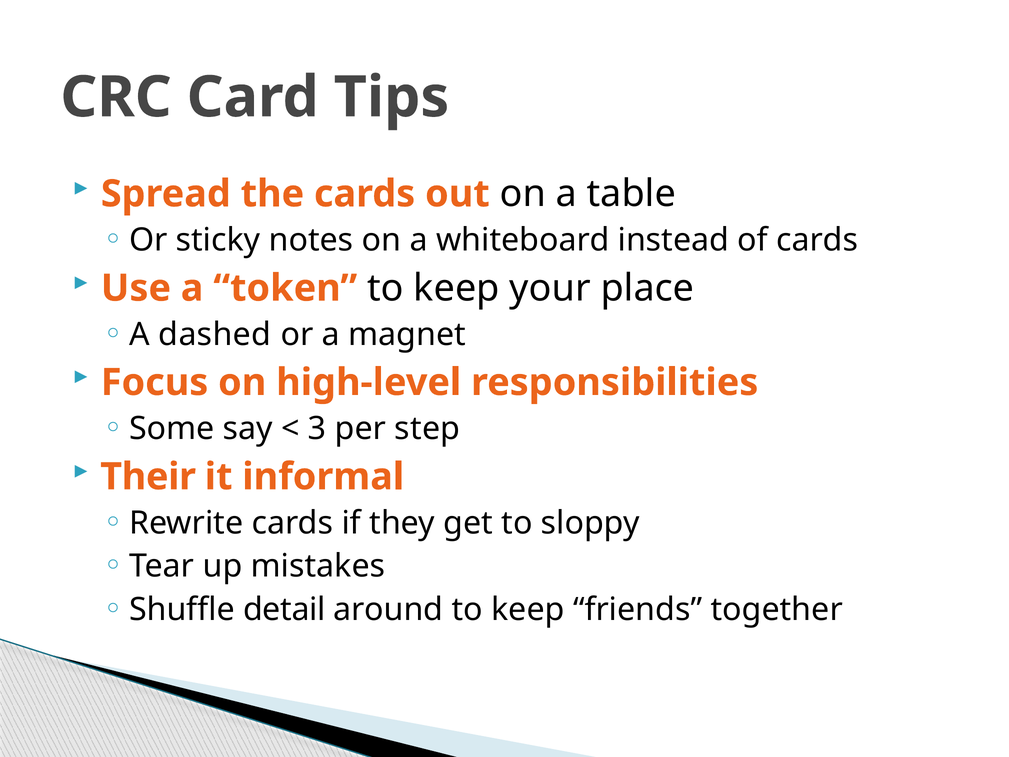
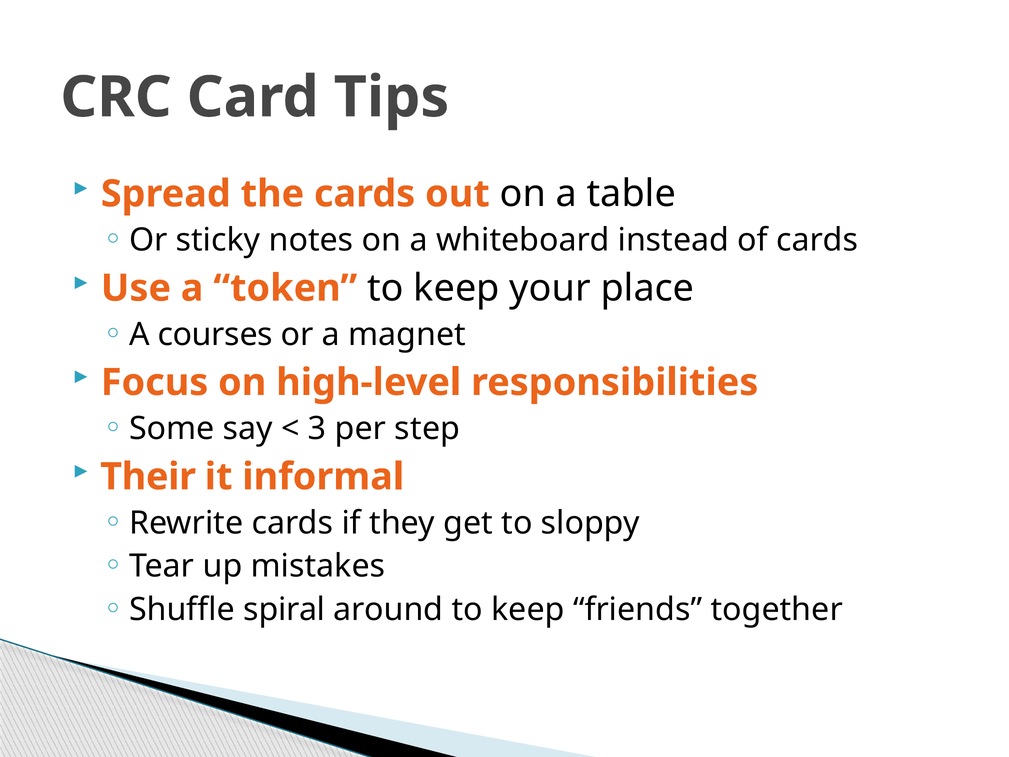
dashed: dashed -> courses
detail: detail -> spiral
